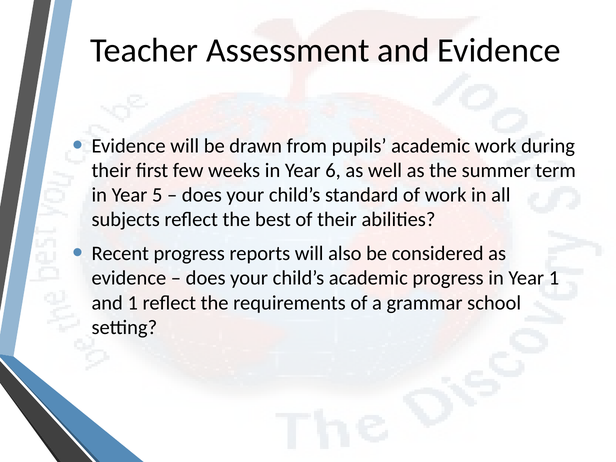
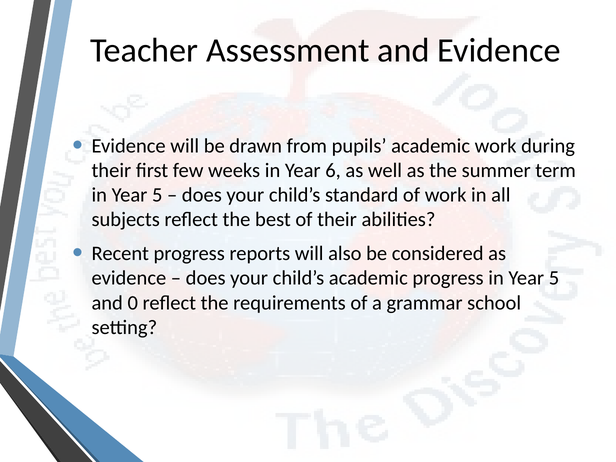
progress in Year 1: 1 -> 5
and 1: 1 -> 0
